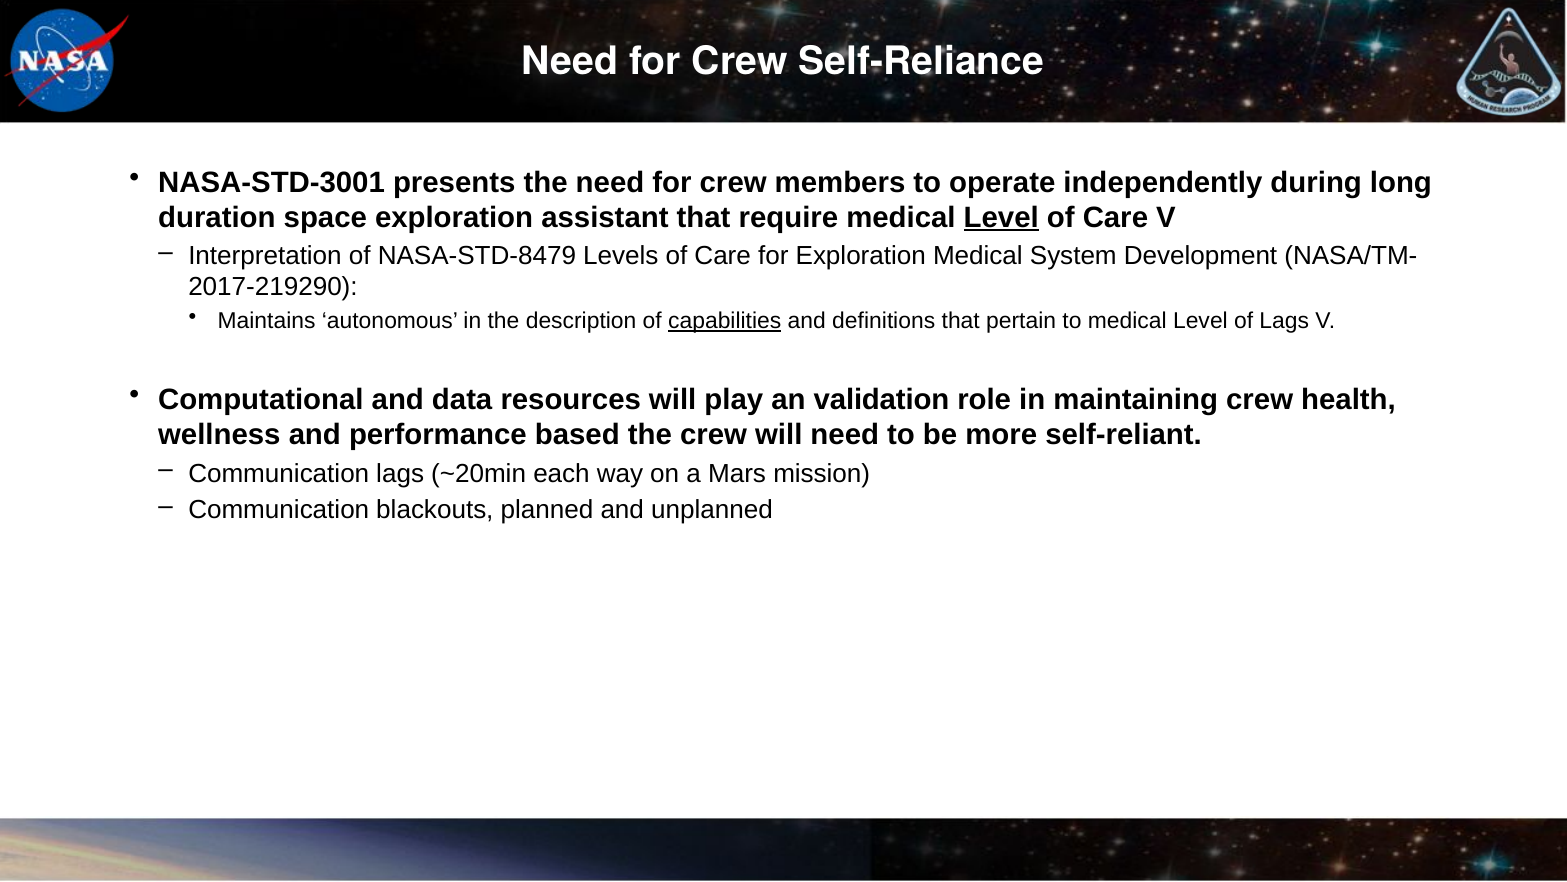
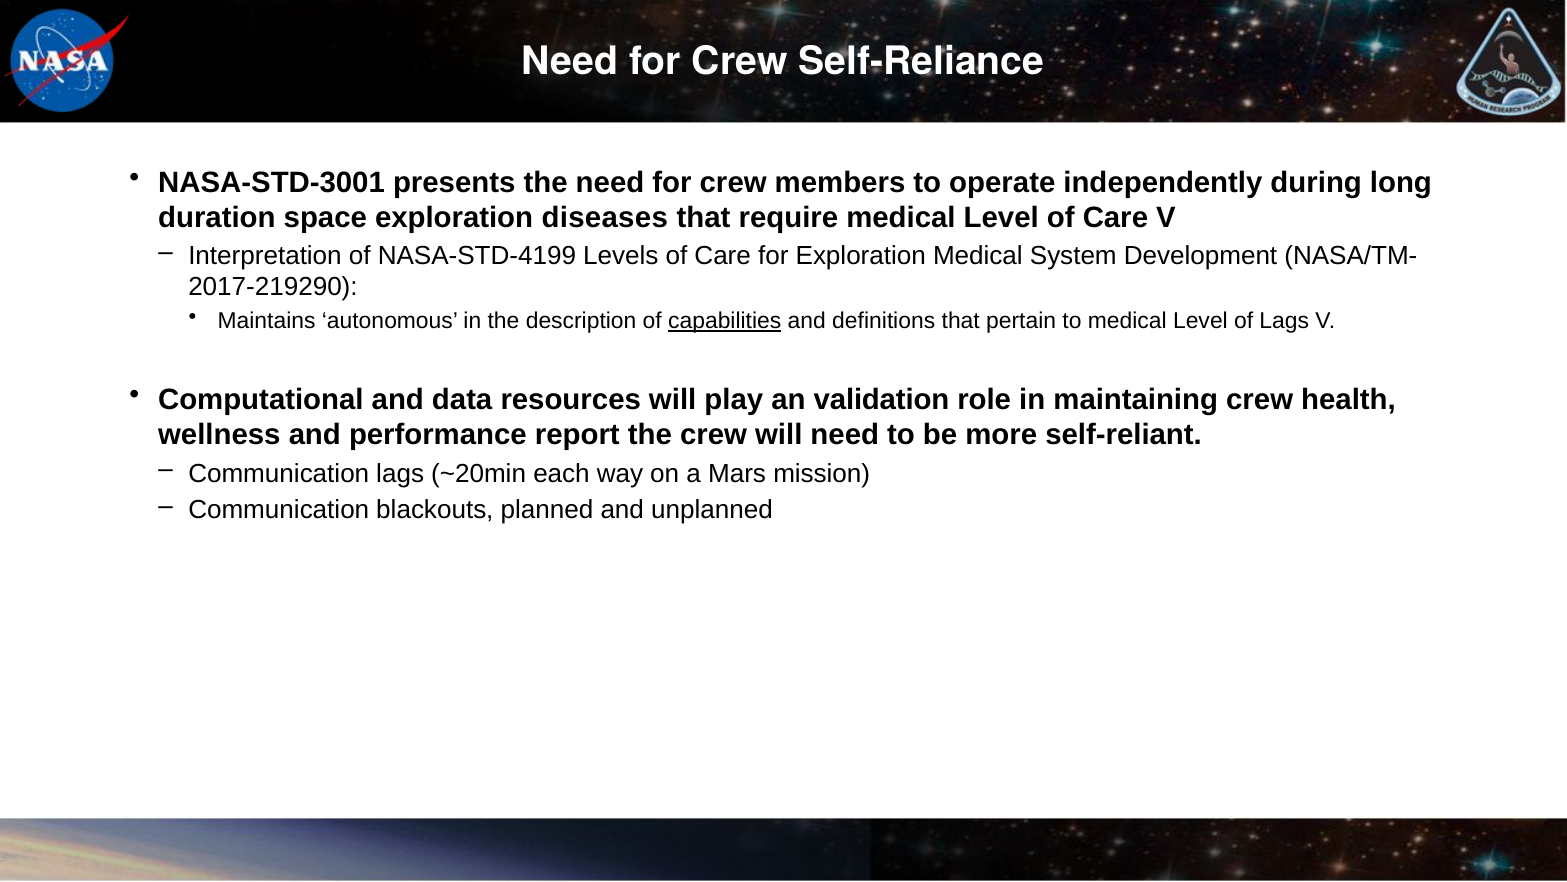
assistant: assistant -> diseases
Level at (1001, 218) underline: present -> none
NASA-STD-8479: NASA-STD-8479 -> NASA-STD-4199
based: based -> report
